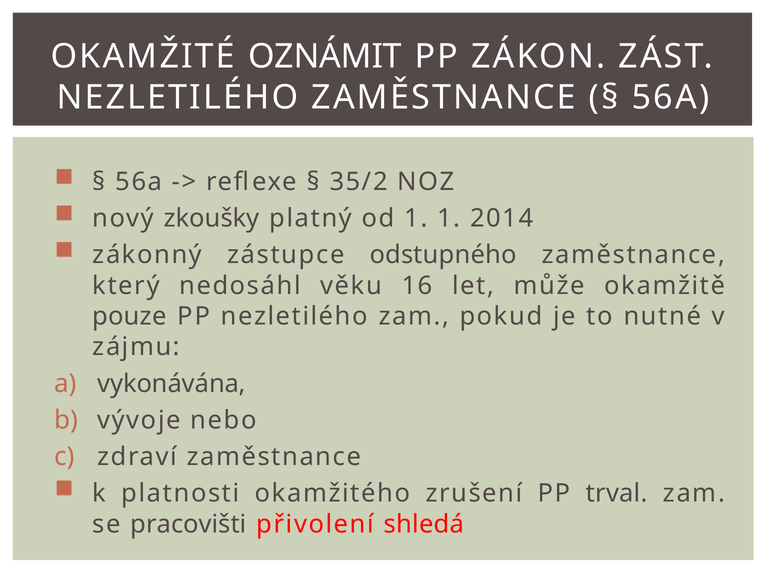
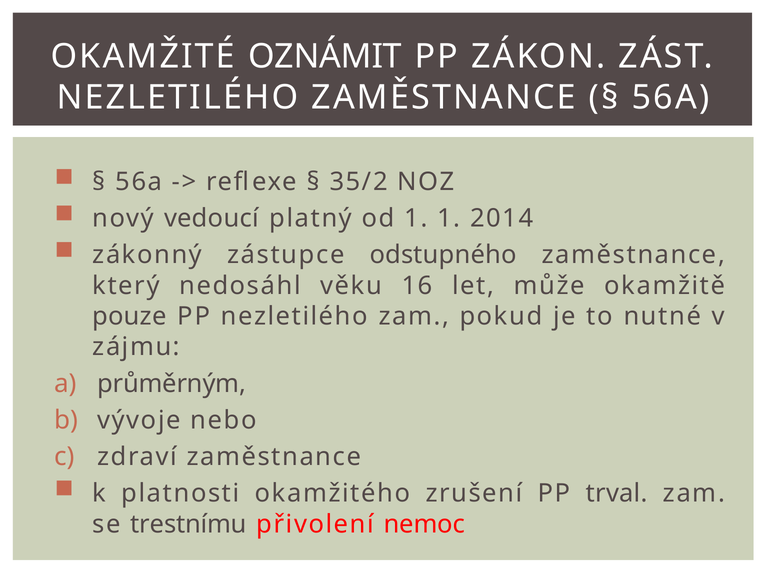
zkoušky: zkoušky -> vedoucí
vykonávána: vykonávána -> průměrným
pracovišti: pracovišti -> trestnímu
shledá: shledá -> nemoc
